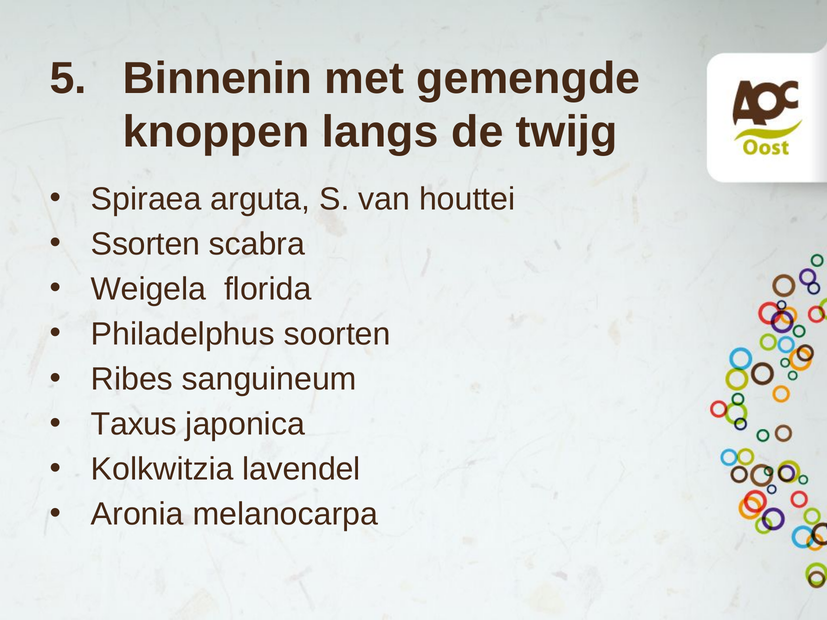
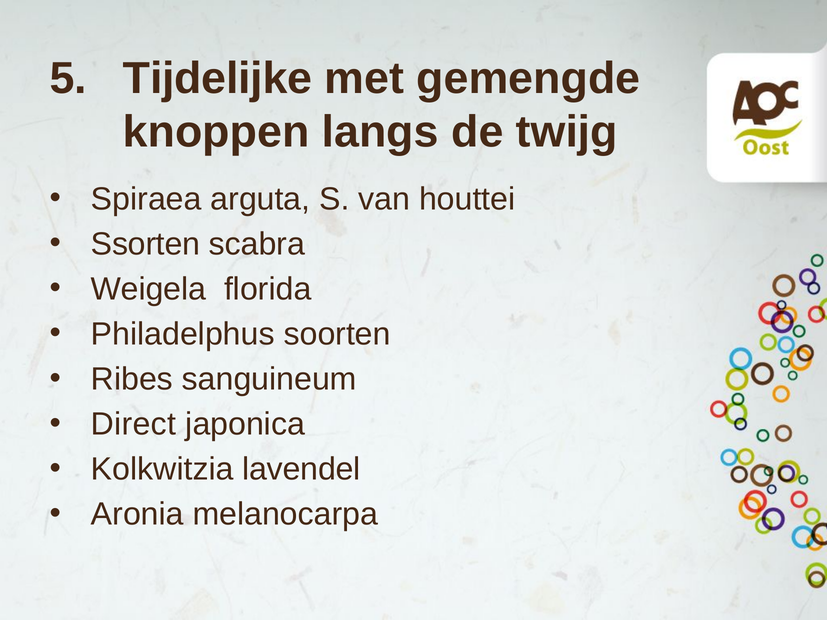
Binnenin: Binnenin -> Tijdelijke
Taxus: Taxus -> Direct
